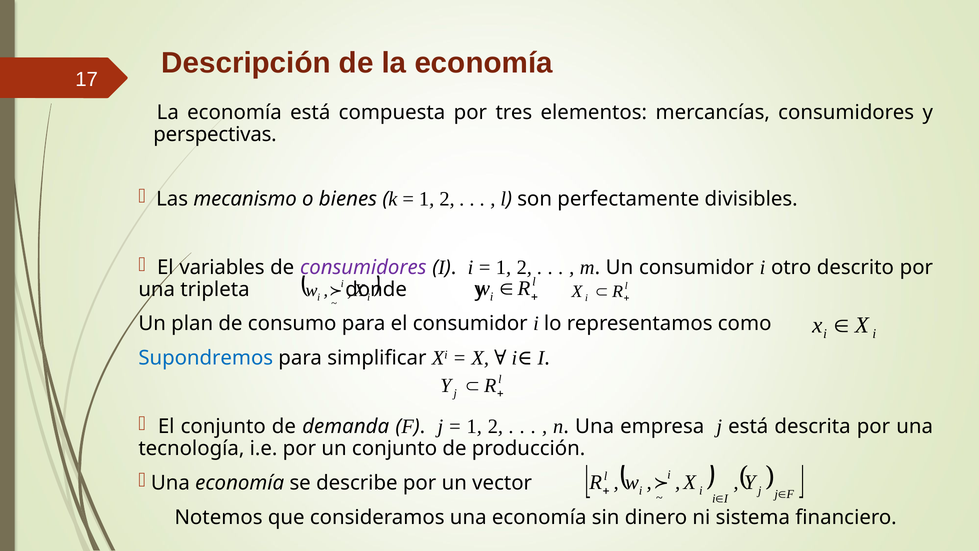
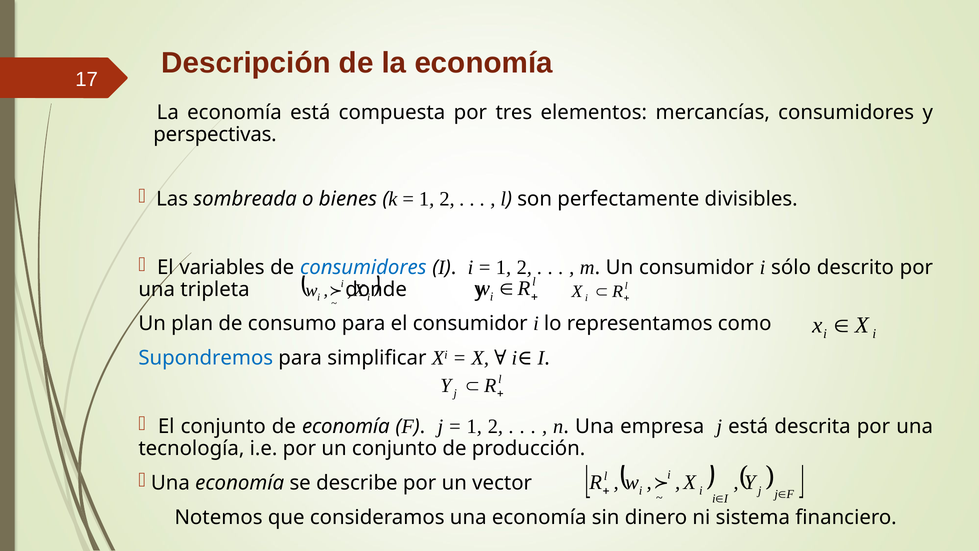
mecanismo: mecanismo -> sombreada
consumidores at (363, 267) colour: purple -> blue
otro: otro -> sólo
de demanda: demanda -> economía
